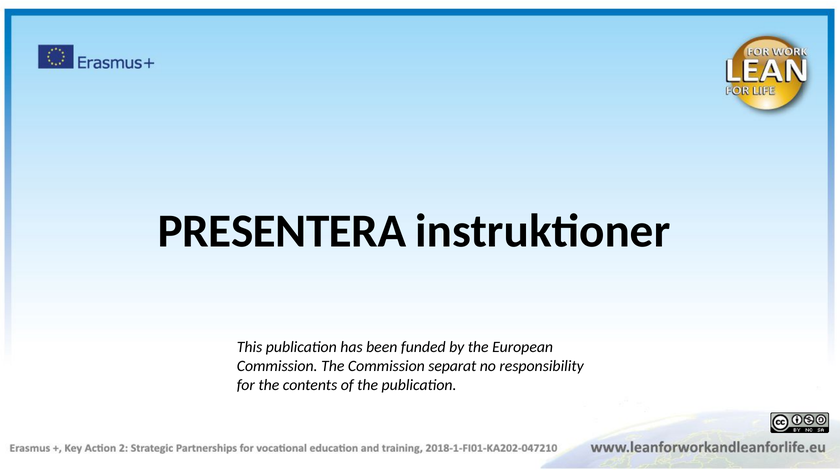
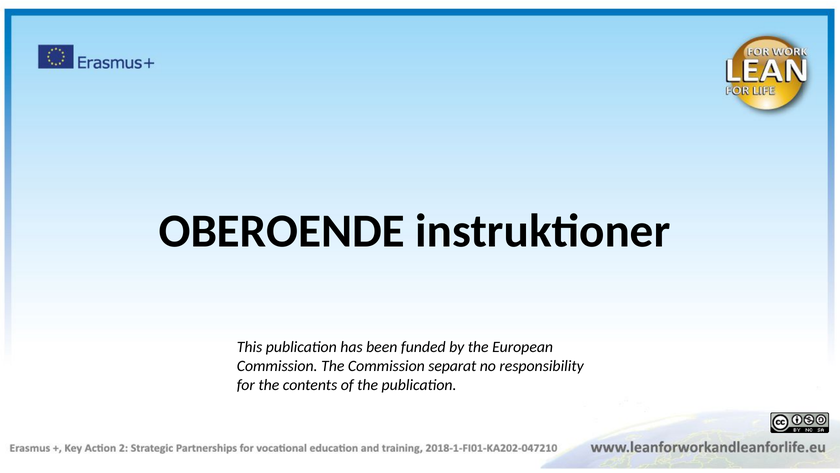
PRESENTERA: PRESENTERA -> OBEROENDE
